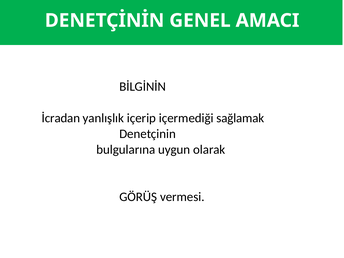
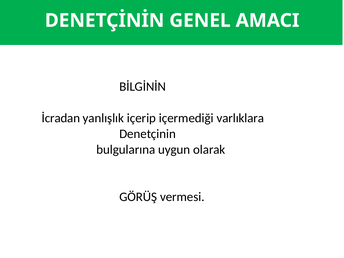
sağlamak: sağlamak -> varlıklara
